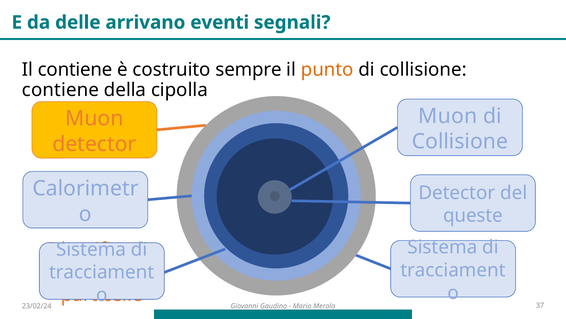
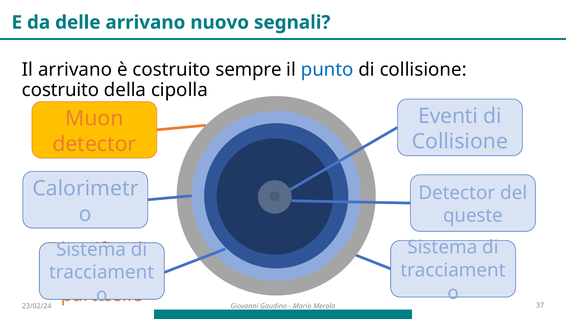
eventi: eventi -> nuovo
Il contiene: contiene -> arrivano
punto colour: orange -> blue
contiene at (60, 90): contiene -> costruito
Muon at (448, 116): Muon -> Eventi
